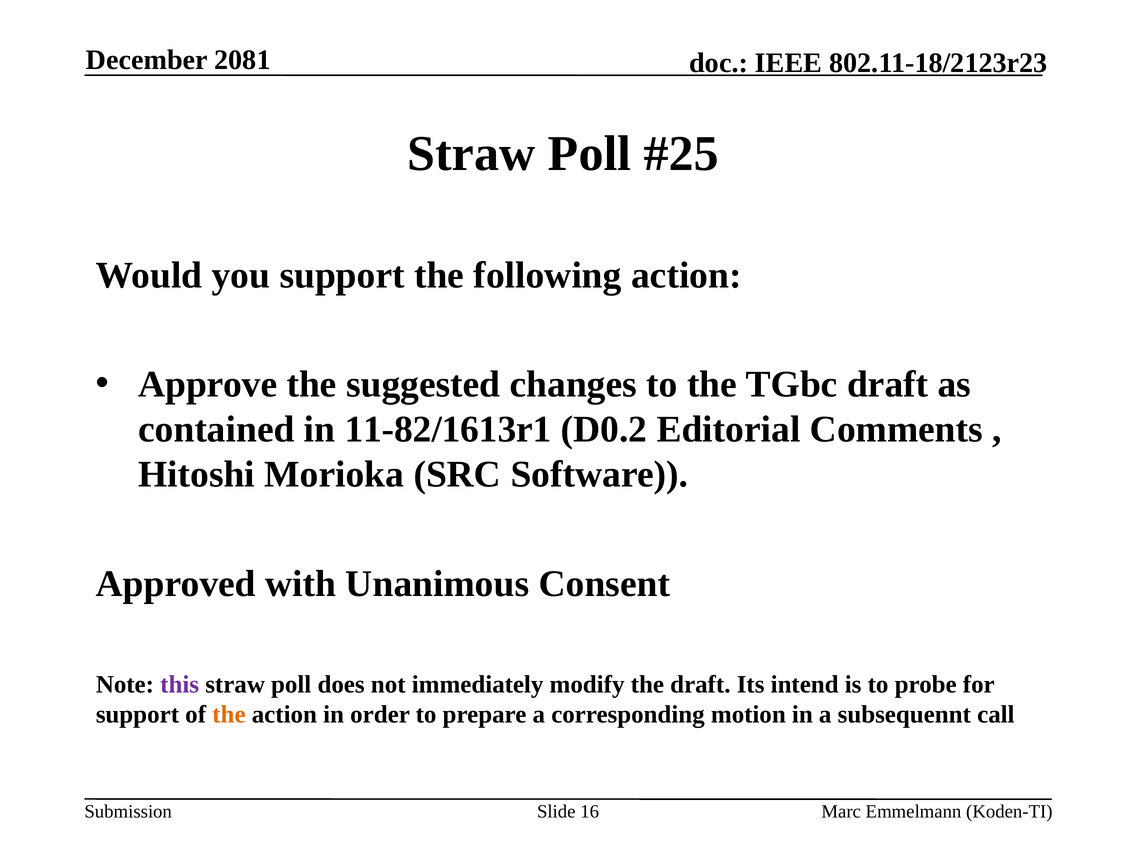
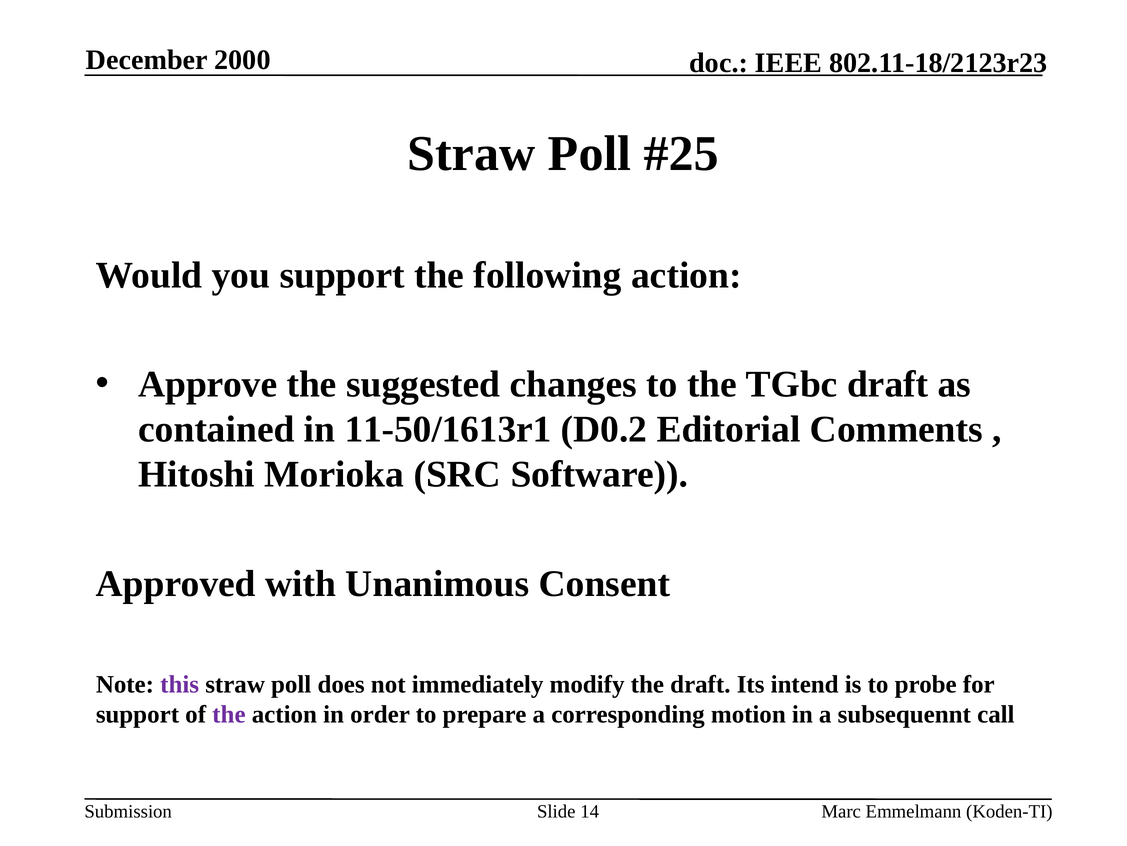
2081: 2081 -> 2000
11-82/1613r1: 11-82/1613r1 -> 11-50/1613r1
the at (229, 714) colour: orange -> purple
16: 16 -> 14
